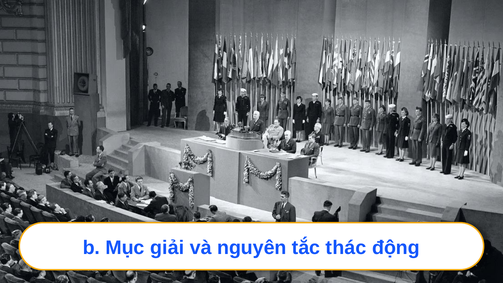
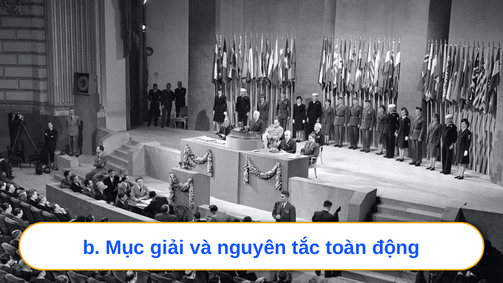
thác: thác -> toàn
